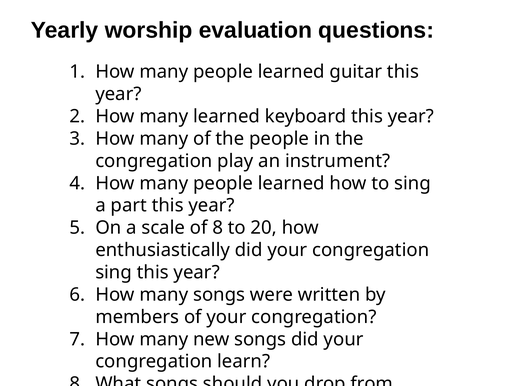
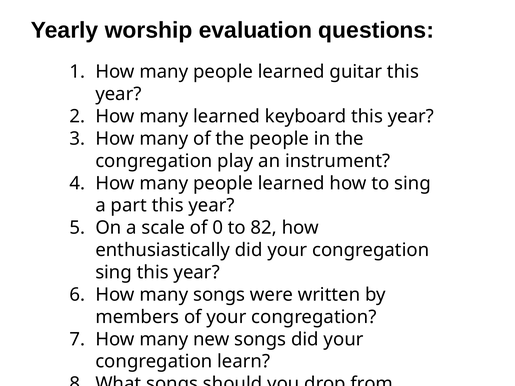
of 8: 8 -> 0
20: 20 -> 82
